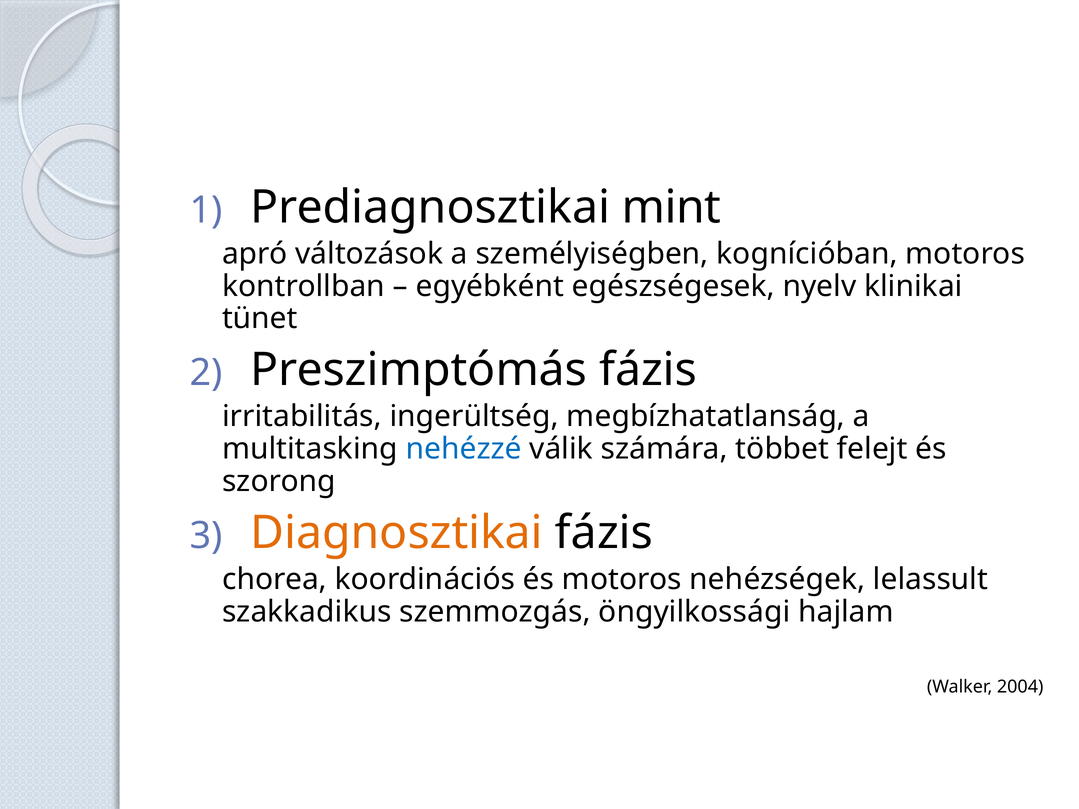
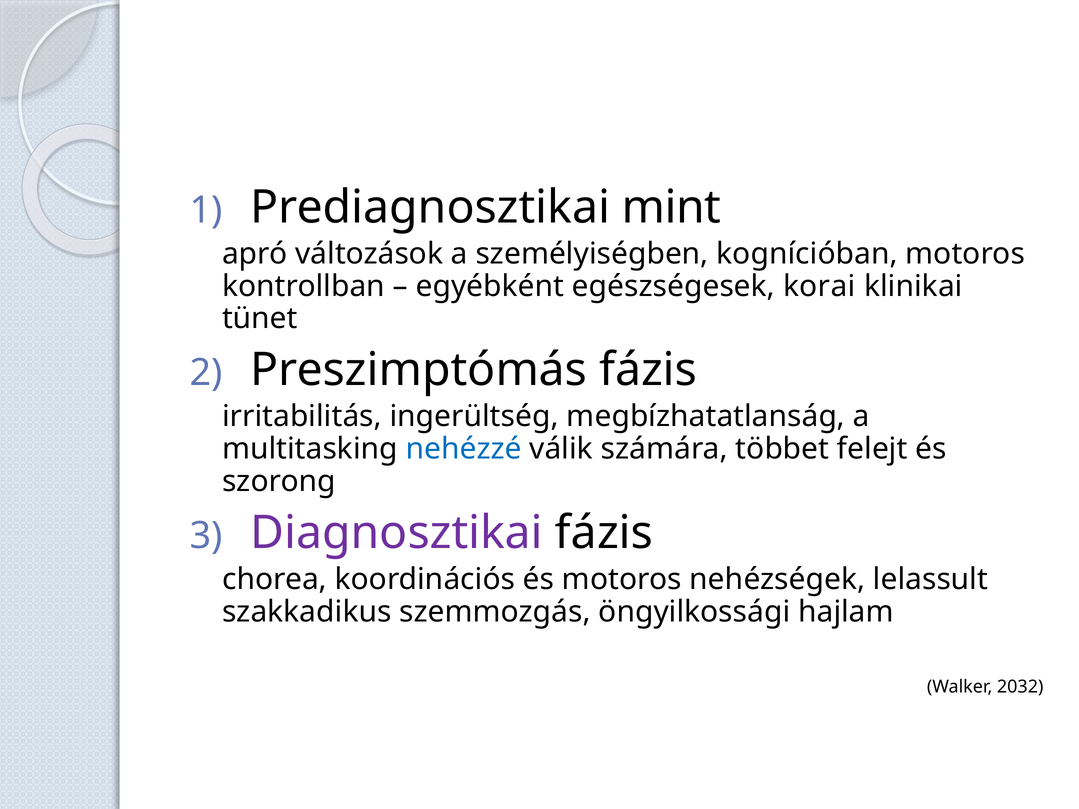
nyelv: nyelv -> korai
Diagnosztikai colour: orange -> purple
2004: 2004 -> 2032
